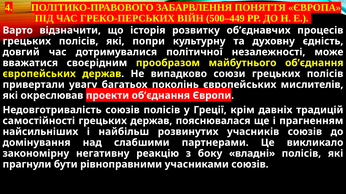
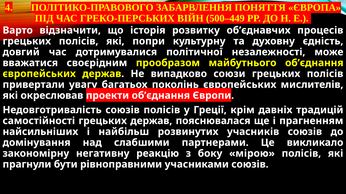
владні: владні -> мірою
